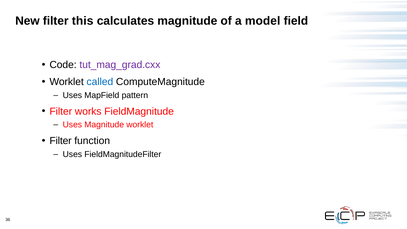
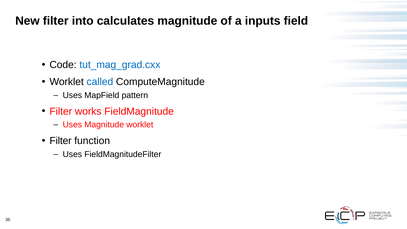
this: this -> into
model: model -> inputs
tut_mag_grad.cxx colour: purple -> blue
